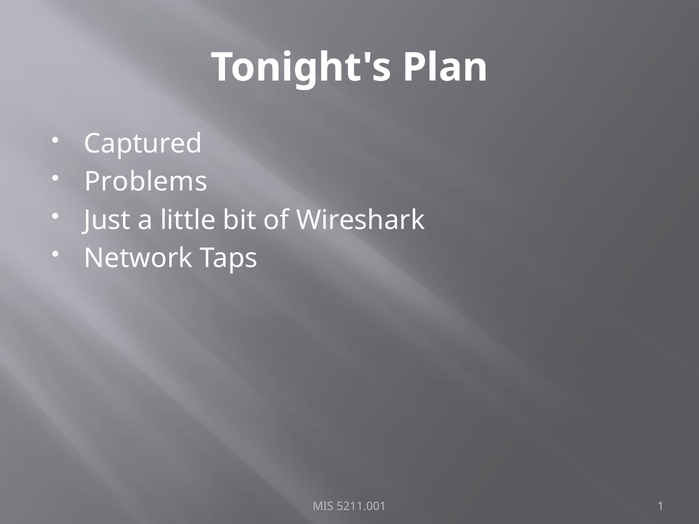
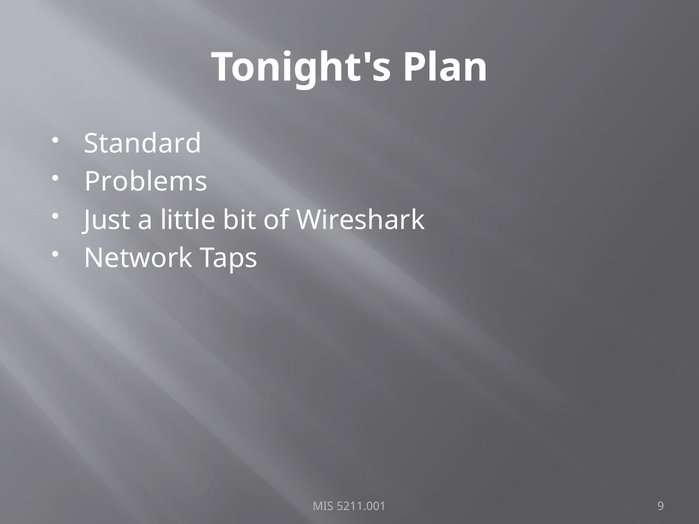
Captured: Captured -> Standard
1: 1 -> 9
